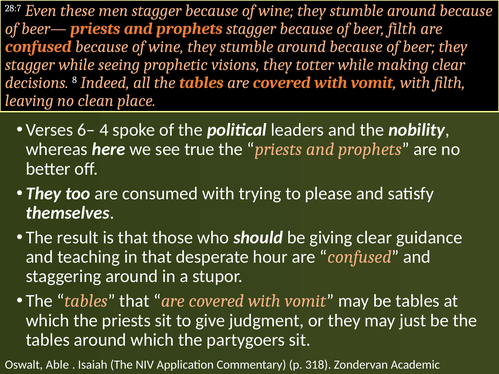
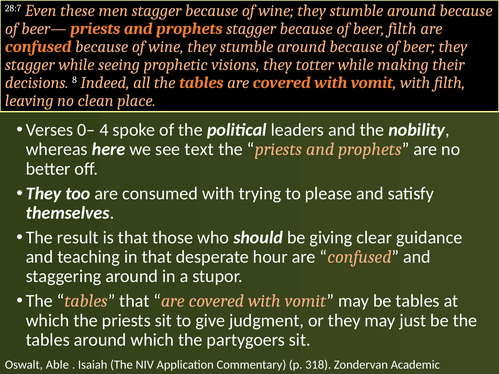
making clear: clear -> their
6–: 6– -> 0–
true: true -> text
